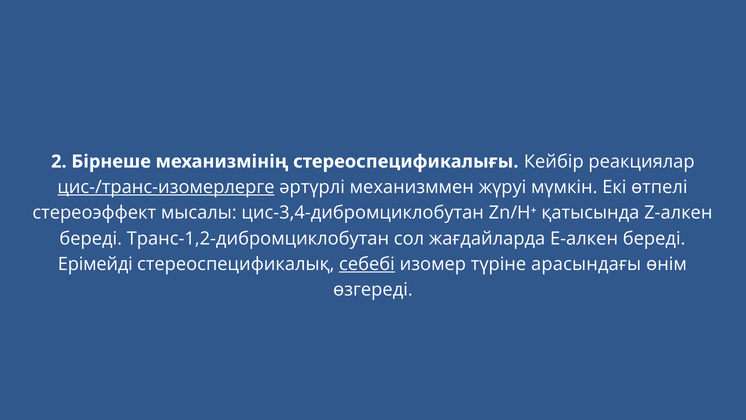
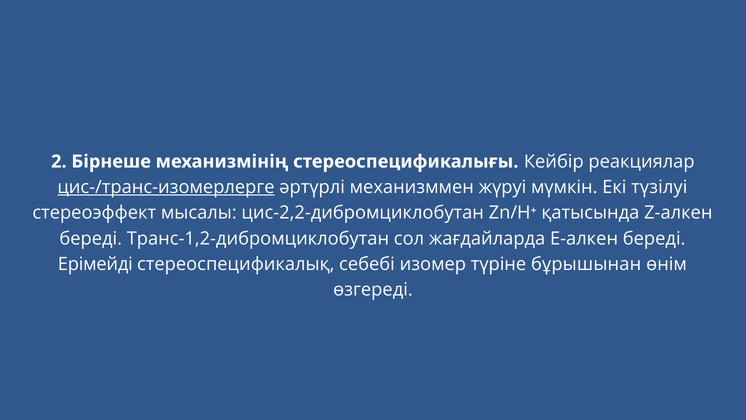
өтпелі: өтпелі -> түзілуі
цис-3,4-дибромциклобутан: цис-3,4-дибромциклобутан -> цис-2,2-дибромциклобутан
себебі underline: present -> none
арасындағы: арасындағы -> бұрышынан
